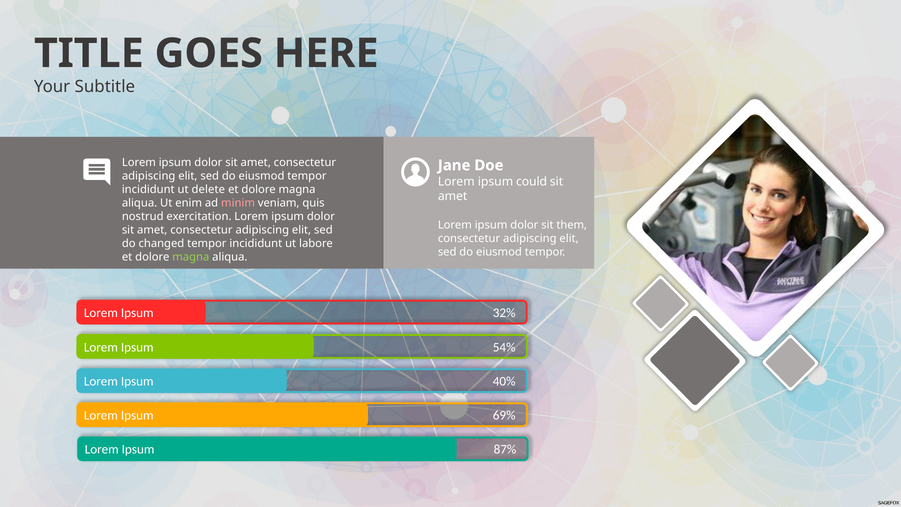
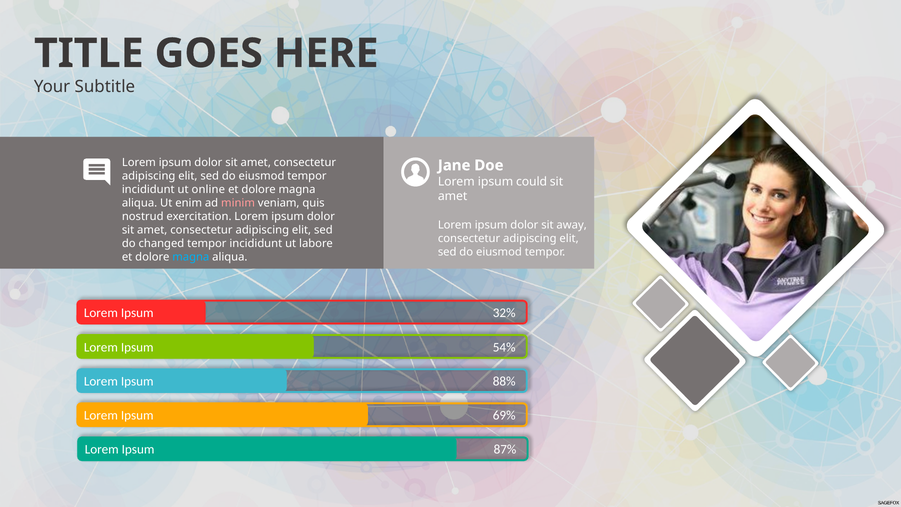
delete: delete -> online
them: them -> away
magna at (191, 257) colour: light green -> light blue
40%: 40% -> 88%
